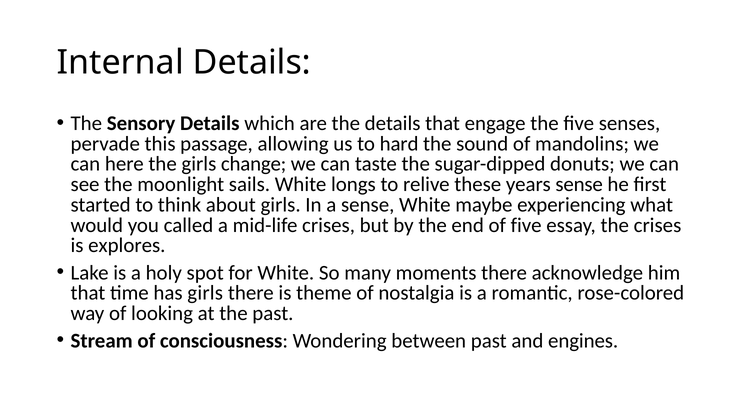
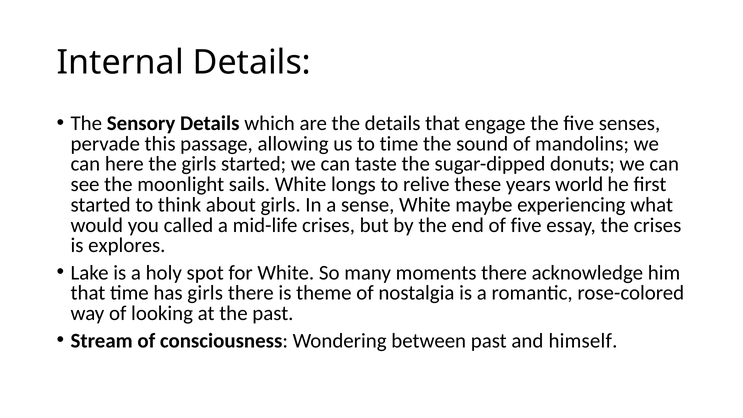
to hard: hard -> time
girls change: change -> started
years sense: sense -> world
engines: engines -> himself
